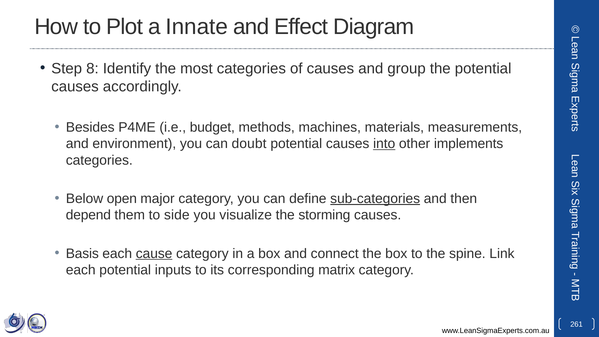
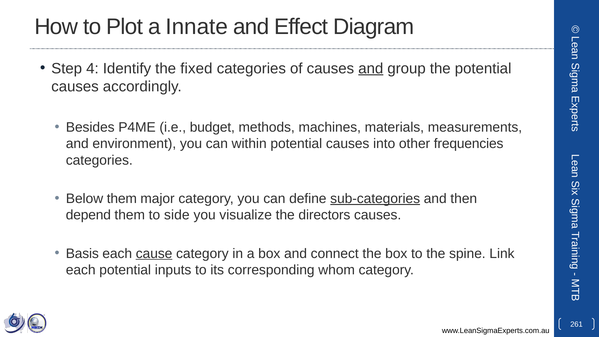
8: 8 -> 4
most: most -> fixed
and at (371, 68) underline: none -> present
doubt: doubt -> within
into underline: present -> none
implements: implements -> frequencies
Below open: open -> them
storming: storming -> directors
matrix: matrix -> whom
